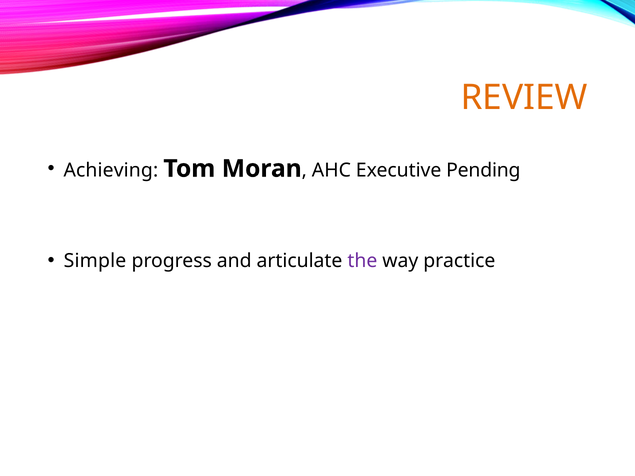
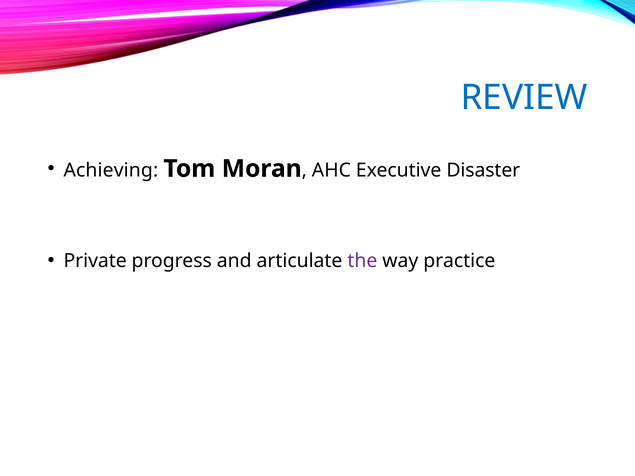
REVIEW colour: orange -> blue
Pending: Pending -> Disaster
Simple: Simple -> Private
